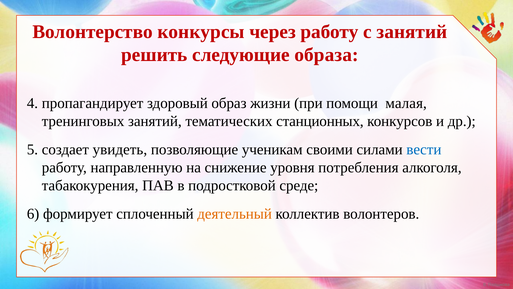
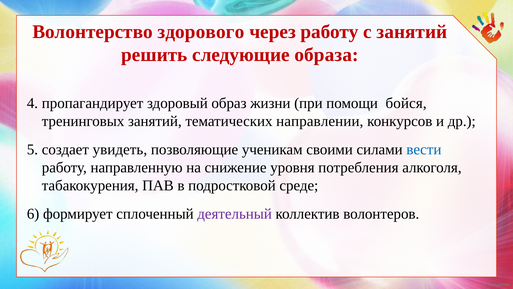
конкурсы: конкурсы -> здорового
малая: малая -> бойся
станционных: станционных -> направлении
деятельный colour: orange -> purple
